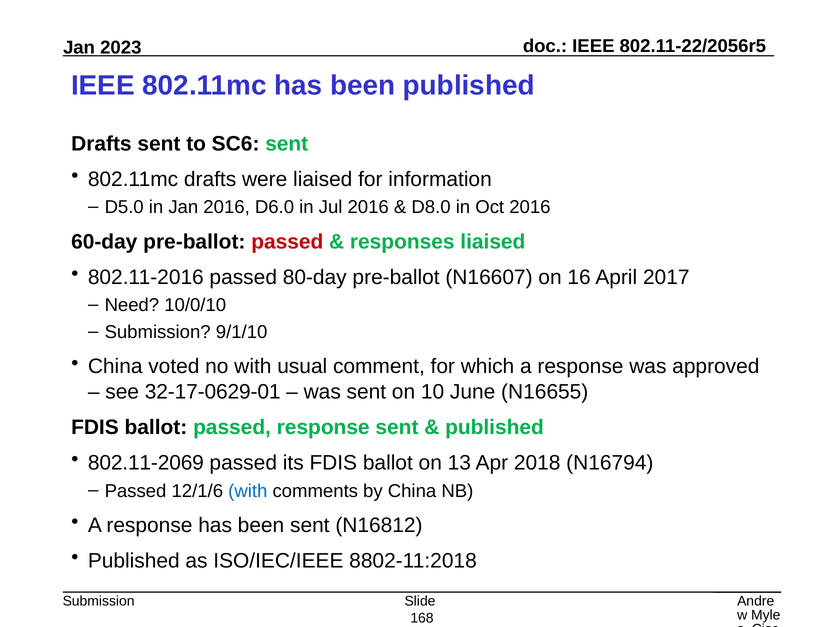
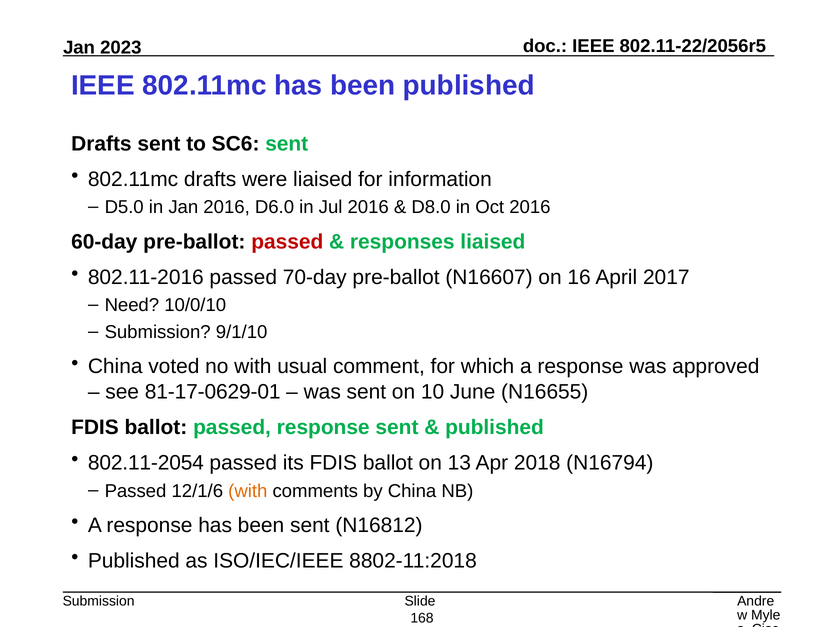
80-day: 80-day -> 70-day
32-17-0629-01: 32-17-0629-01 -> 81-17-0629-01
802.11-2069: 802.11-2069 -> 802.11-2054
with at (248, 491) colour: blue -> orange
